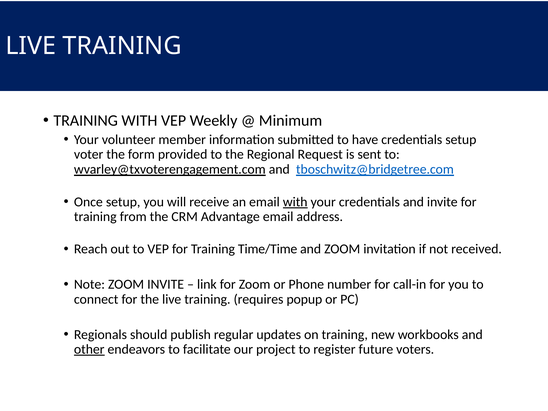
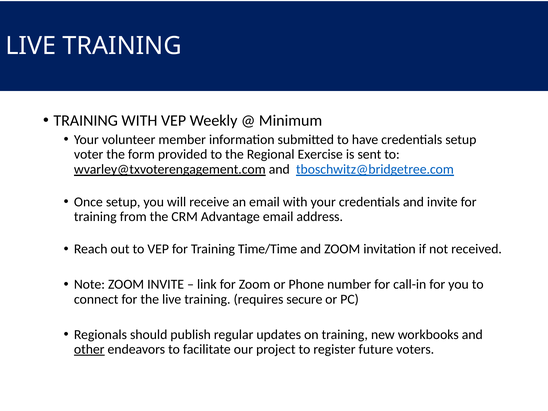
Request: Request -> Exercise
with at (295, 202) underline: present -> none
popup: popup -> secure
